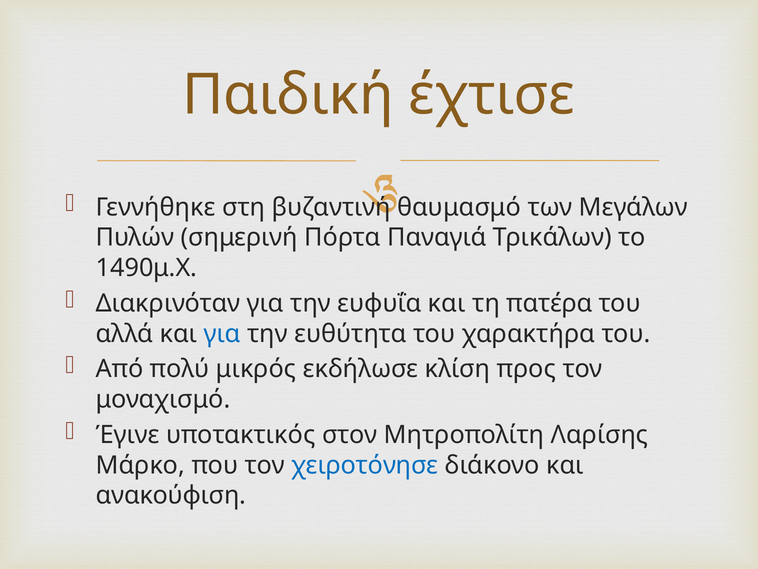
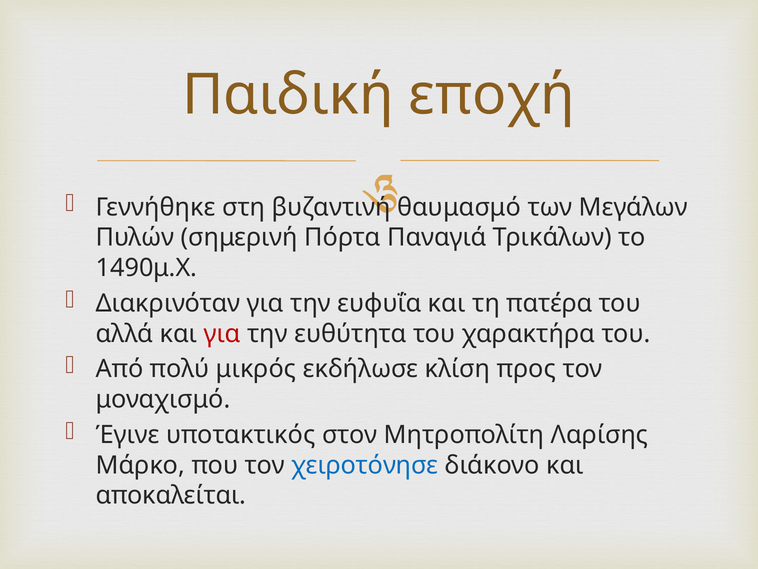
έχτισε: έχτισε -> εποχή
για at (222, 333) colour: blue -> red
ανακούφιση: ανακούφιση -> αποκαλείται
